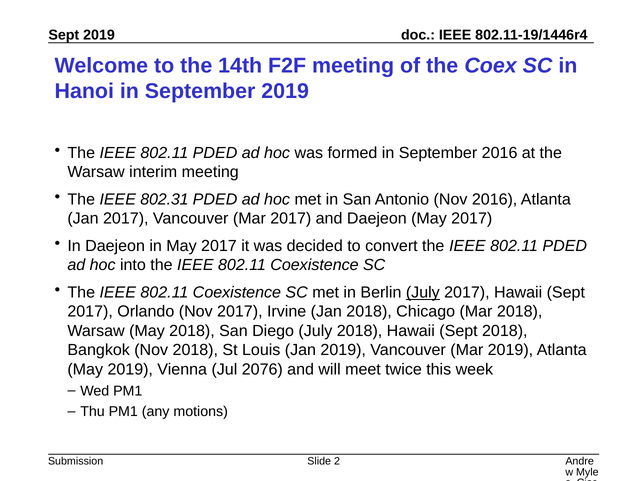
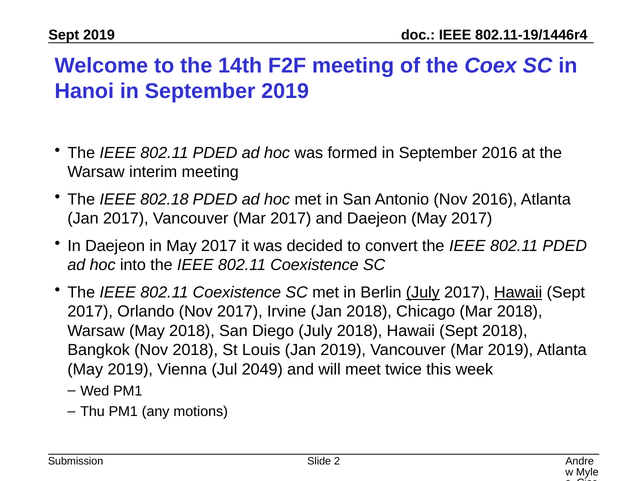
802.31: 802.31 -> 802.18
Hawaii at (518, 293) underline: none -> present
2076: 2076 -> 2049
